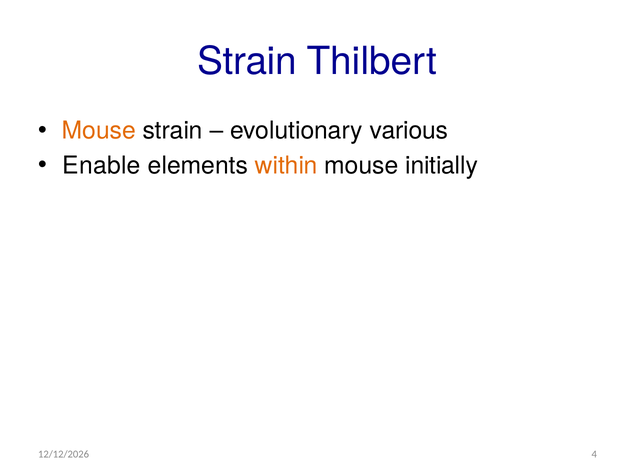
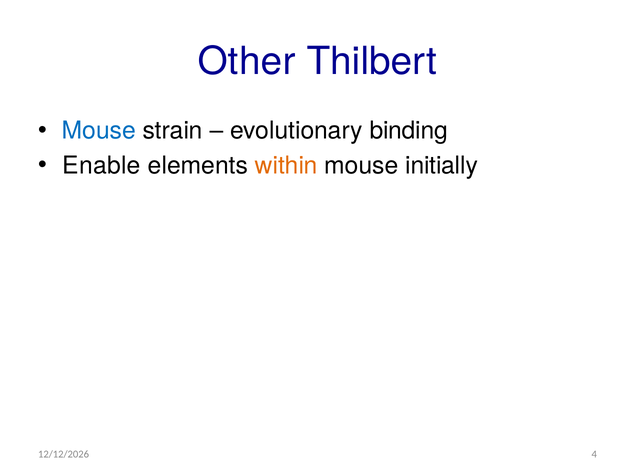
Strain at (247, 61): Strain -> Other
Mouse at (99, 131) colour: orange -> blue
various: various -> binding
